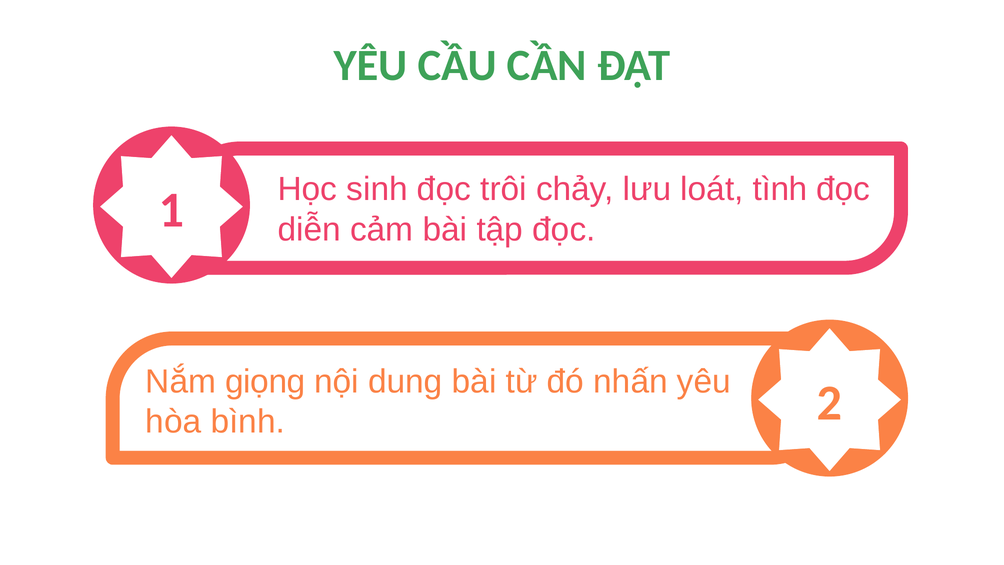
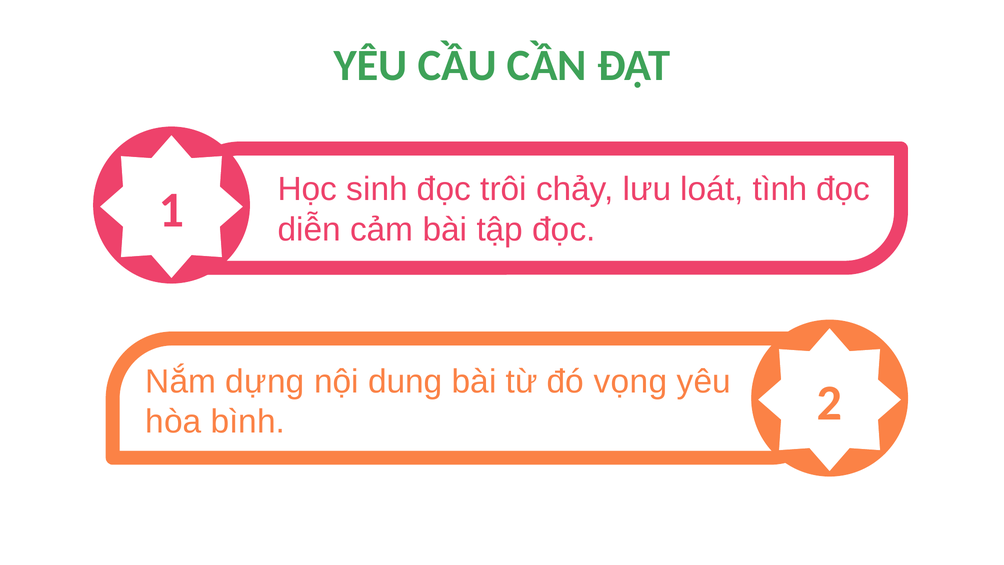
giọng: giọng -> dựng
nhấn: nhấn -> vọng
